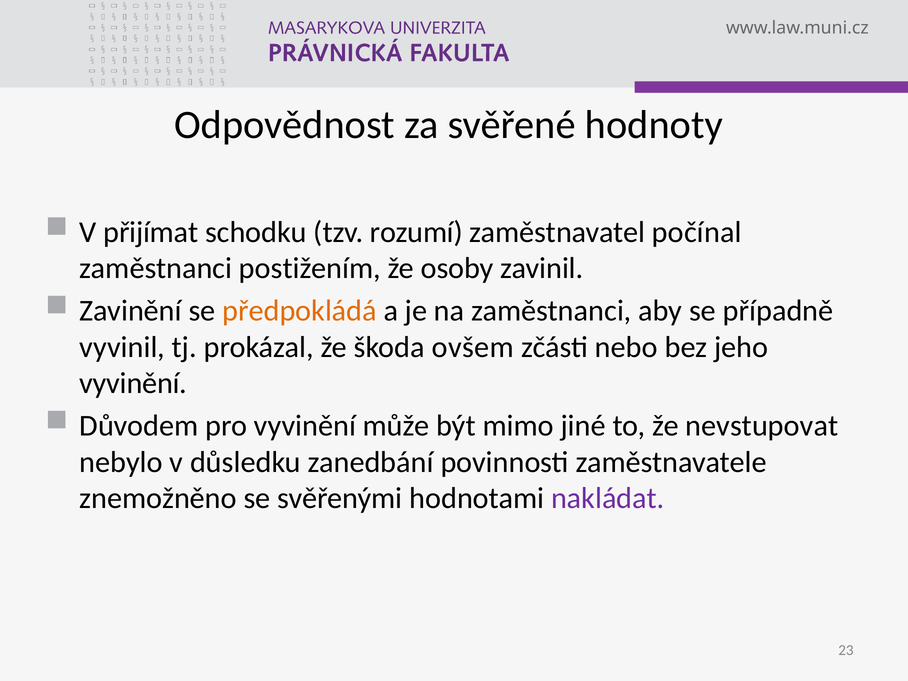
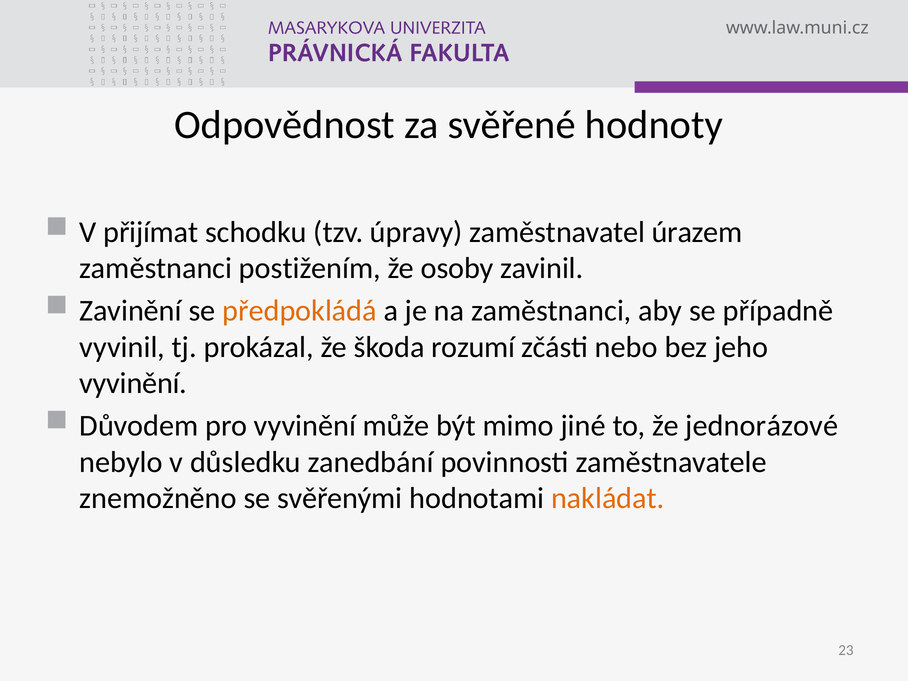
rozumí: rozumí -> úpravy
počínal: počínal -> úrazem
ovšem: ovšem -> rozumí
nevstupovat: nevstupovat -> jednorázové
nakládat colour: purple -> orange
